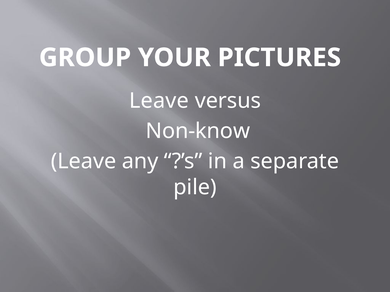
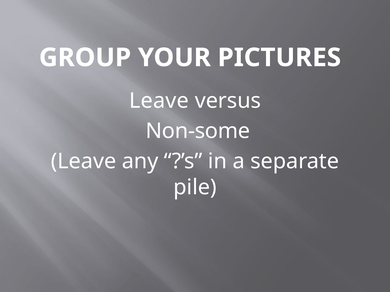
Non-know: Non-know -> Non-some
